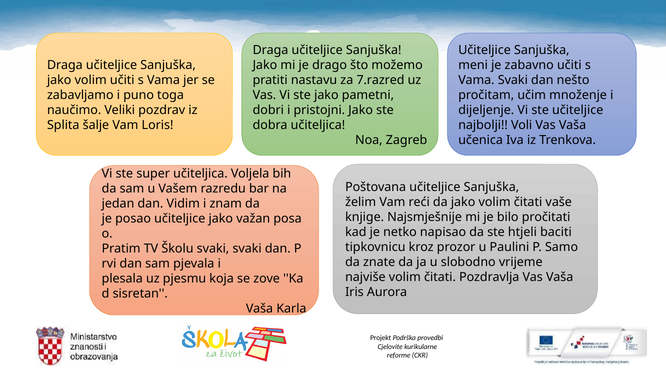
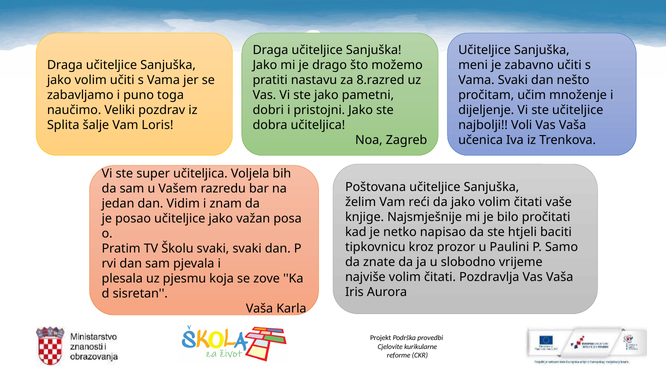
7.razred: 7.razred -> 8.razred
